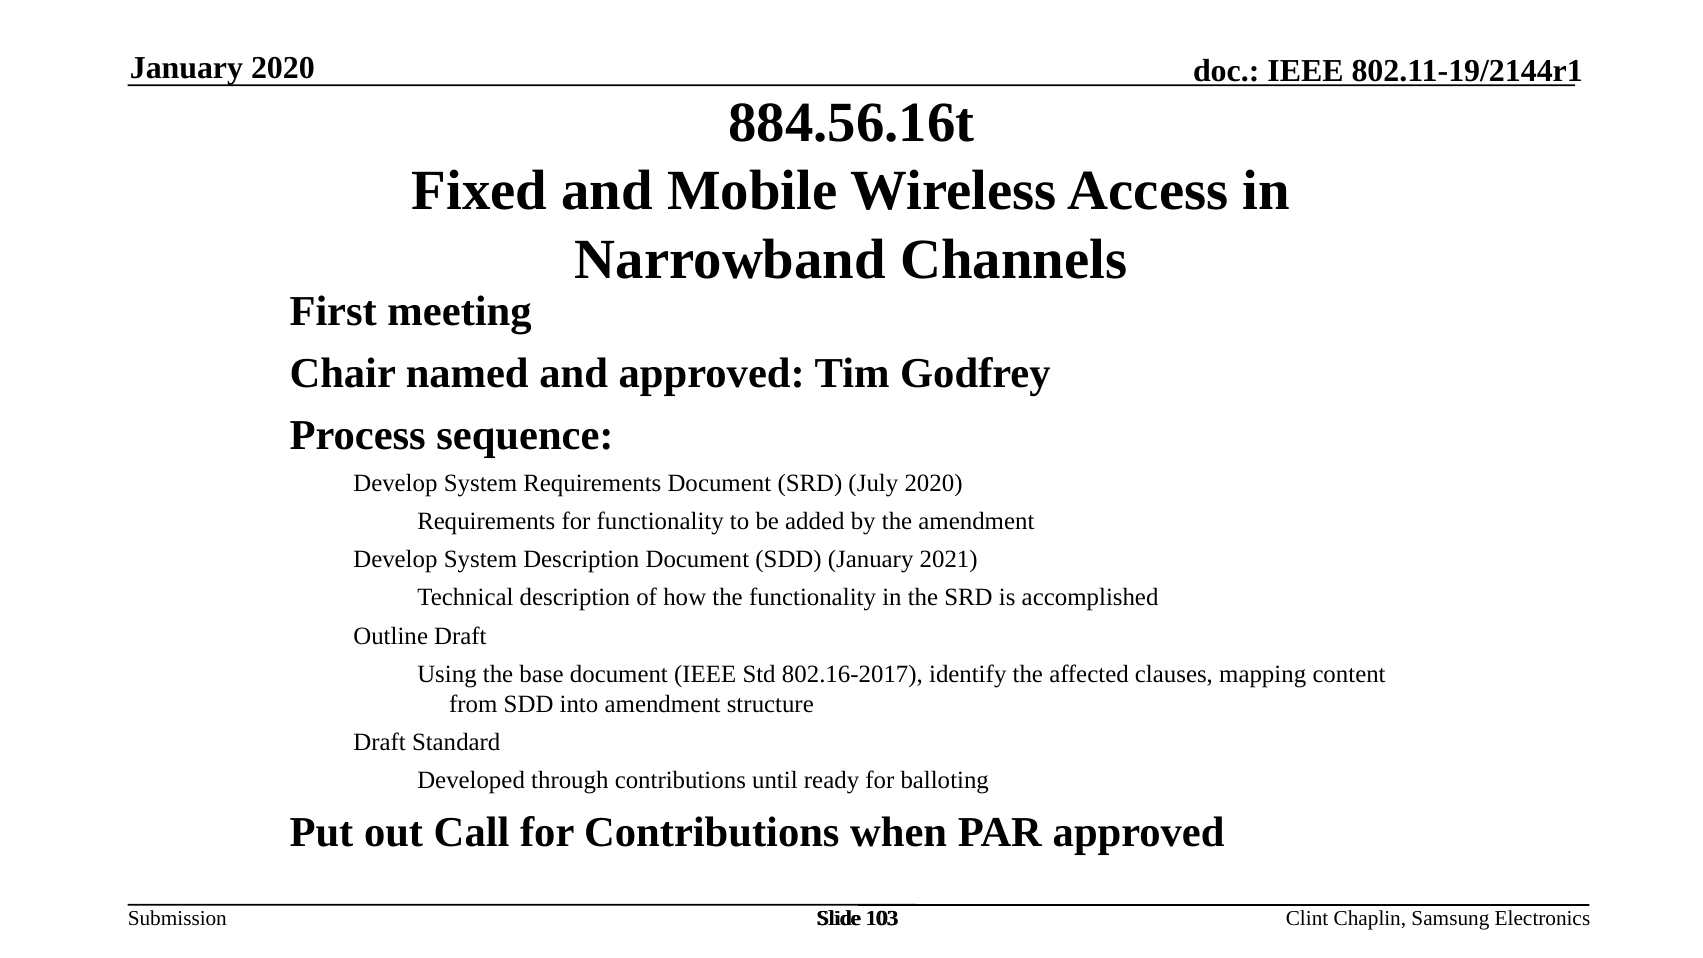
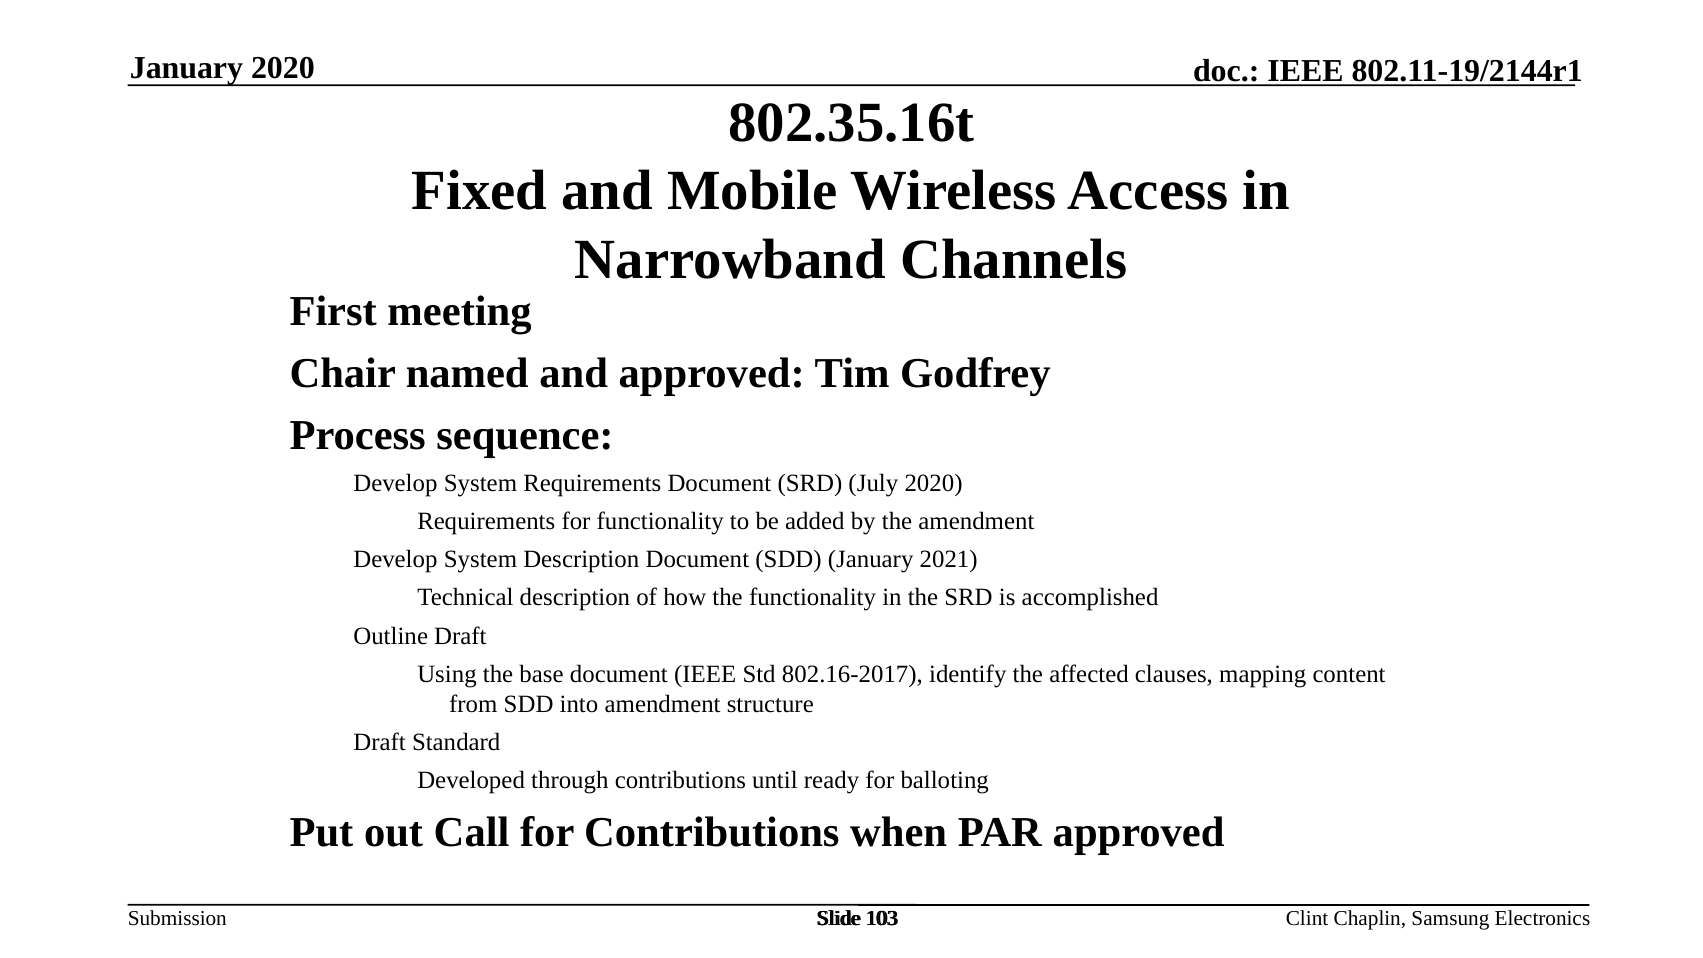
884.56.16t: 884.56.16t -> 802.35.16t
